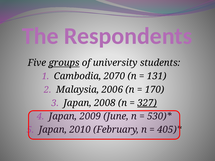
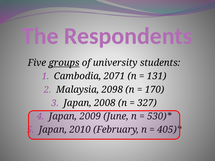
2070: 2070 -> 2071
2006: 2006 -> 2098
327 underline: present -> none
